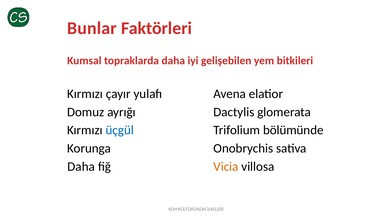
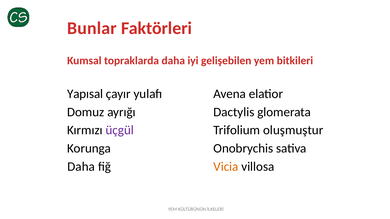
Kırmızı at (85, 94): Kırmızı -> Yapısal
üçgül colour: blue -> purple
bölümünde: bölümünde -> oluşmuştur
